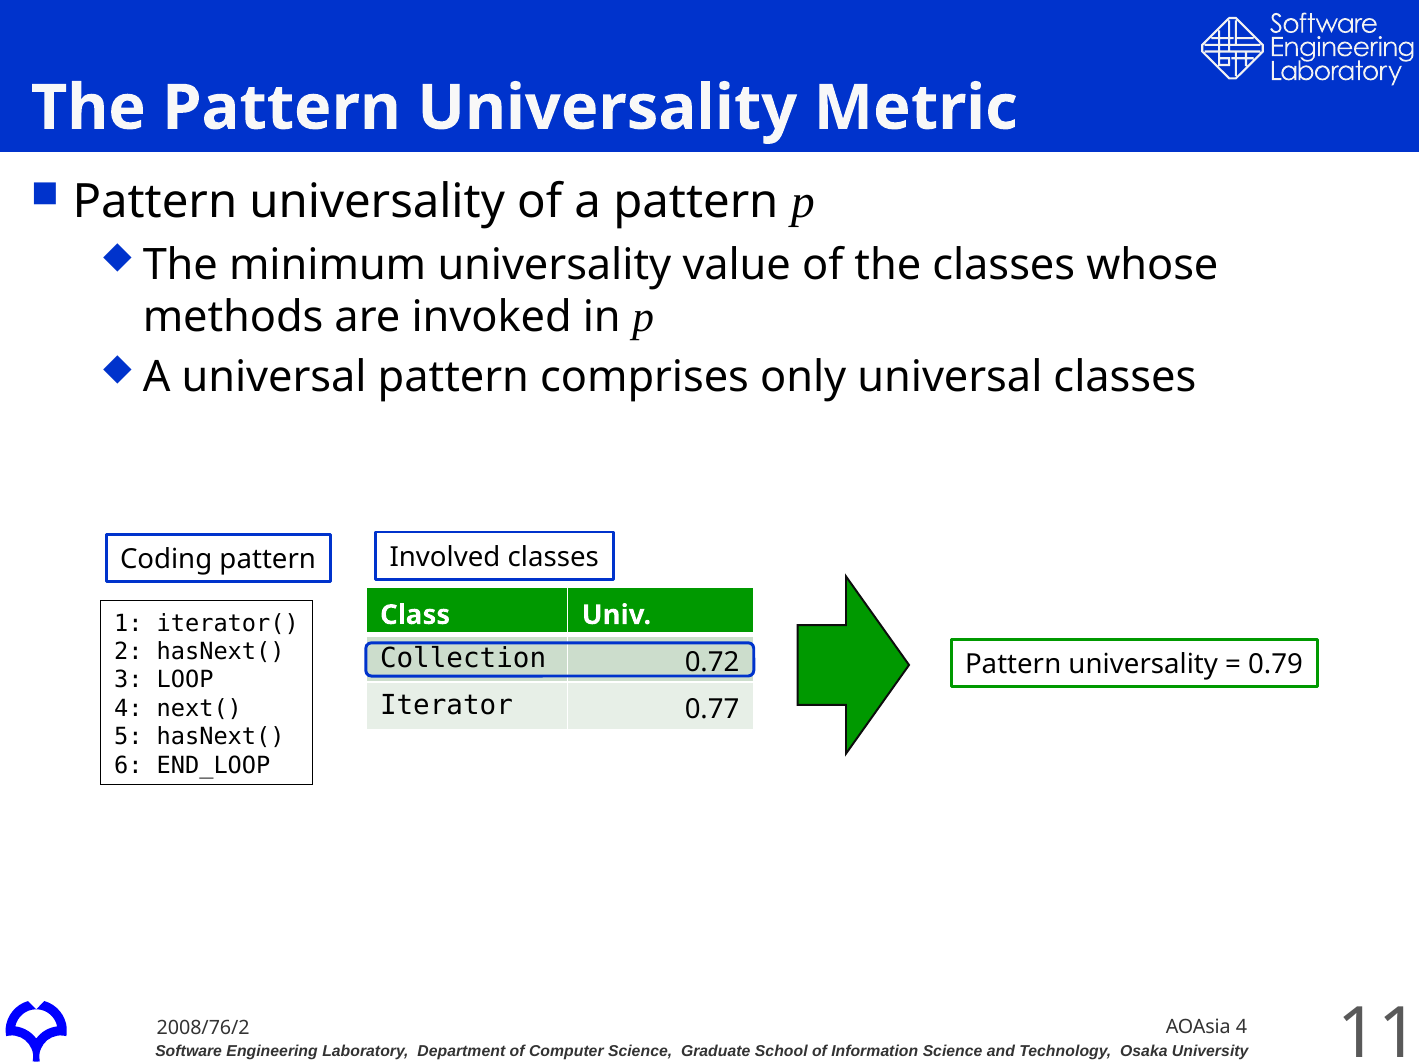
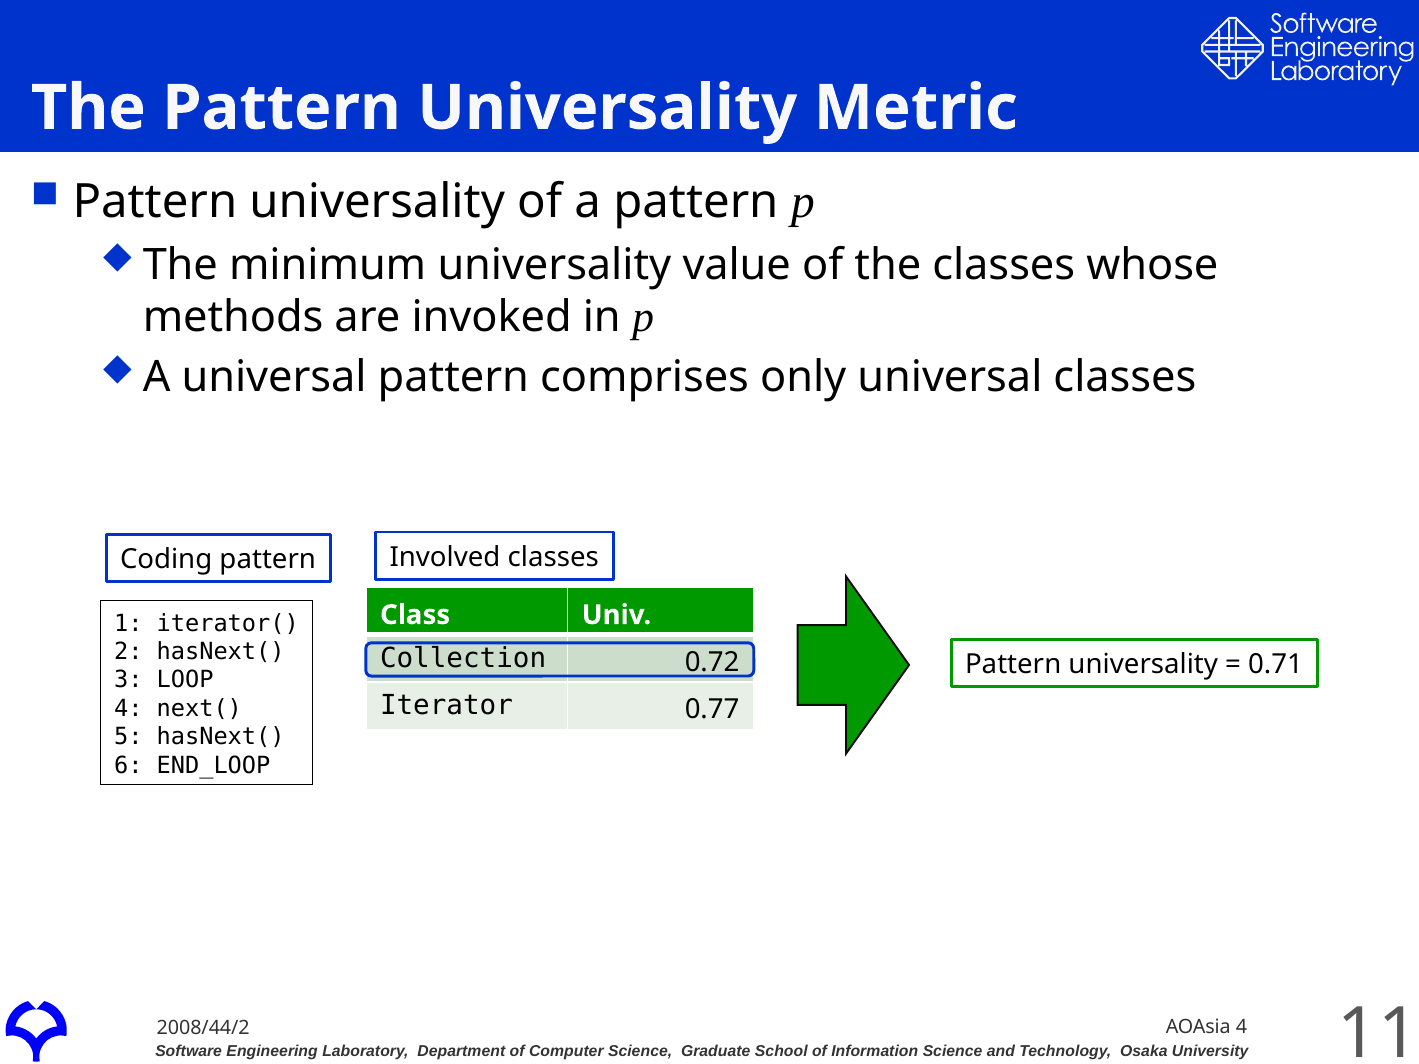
0.79: 0.79 -> 0.71
2008/76/2: 2008/76/2 -> 2008/44/2
